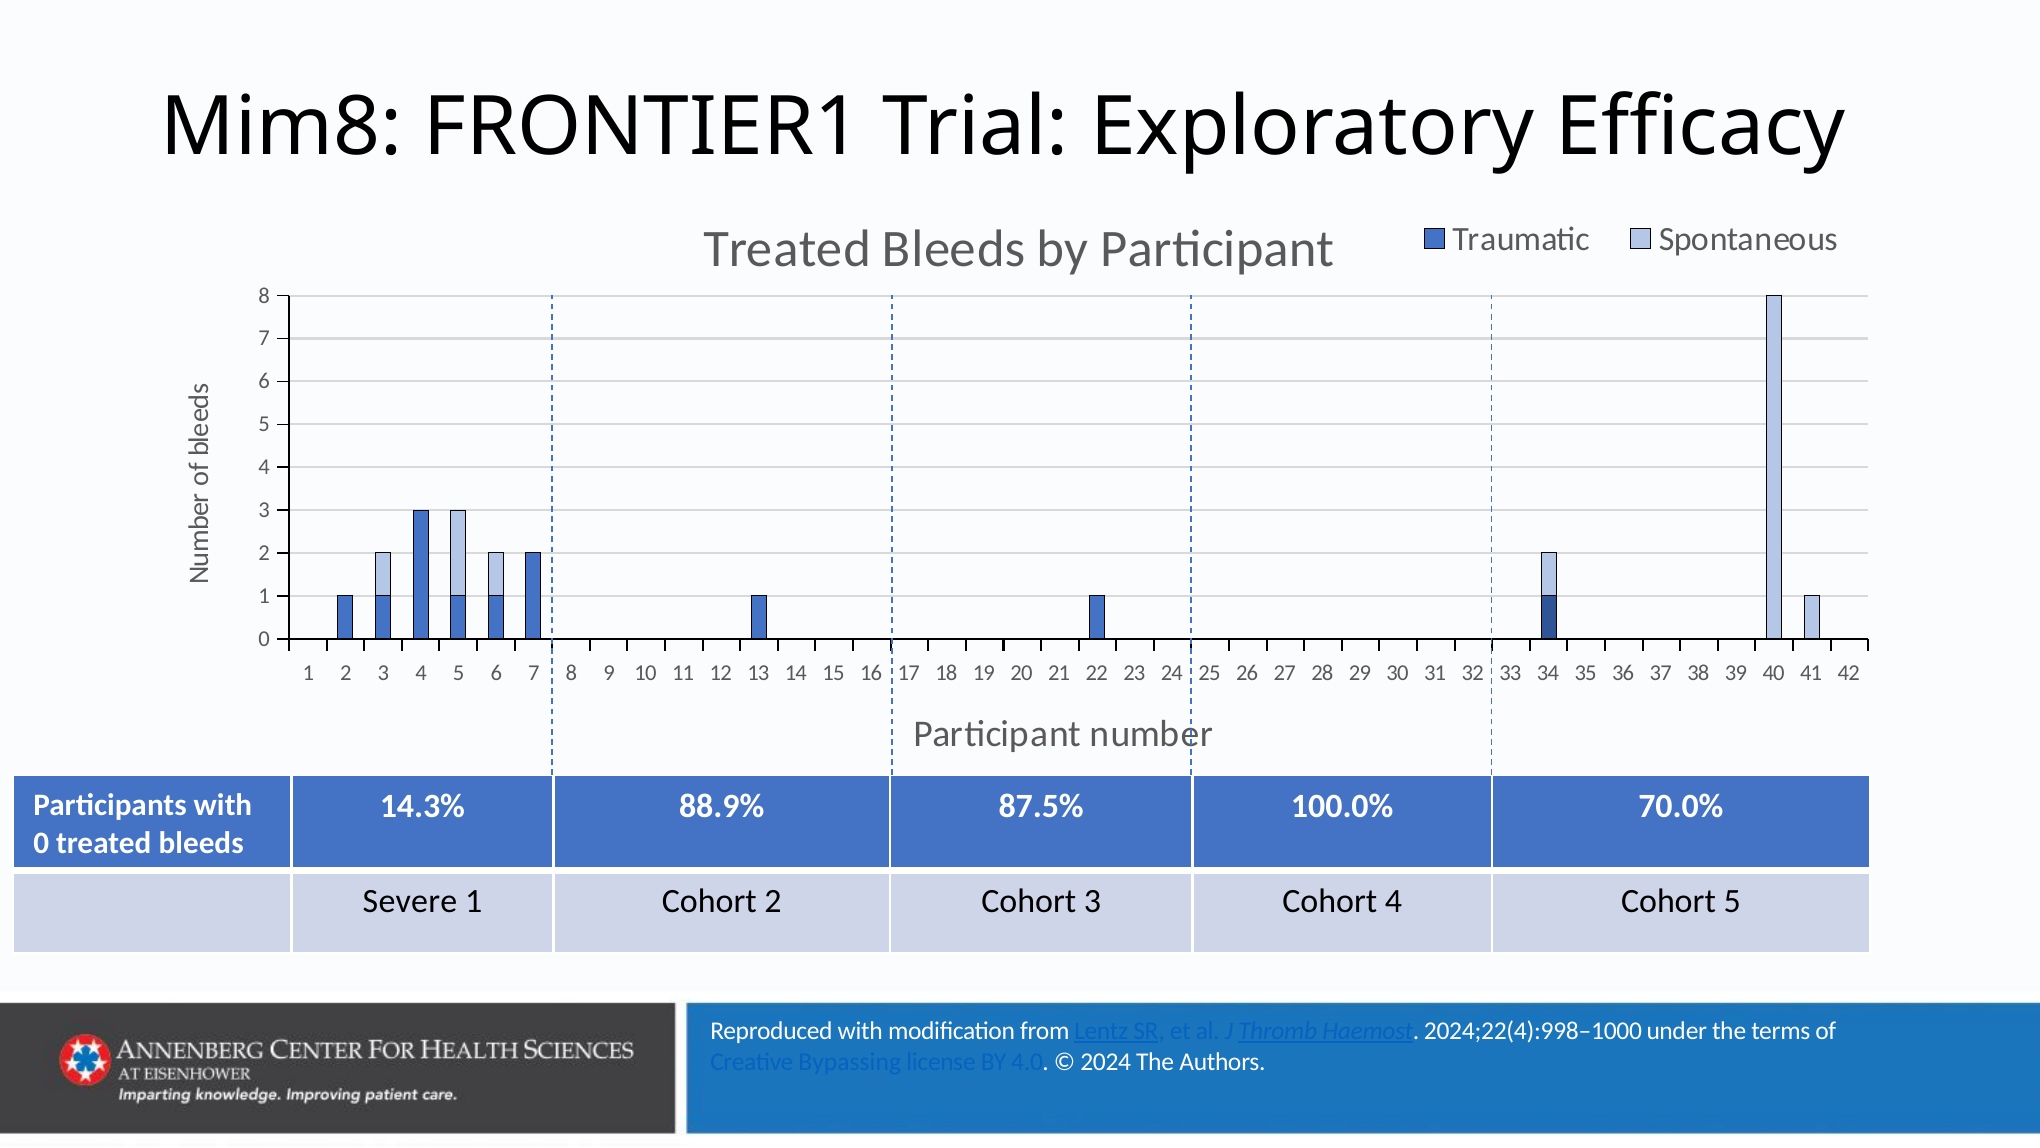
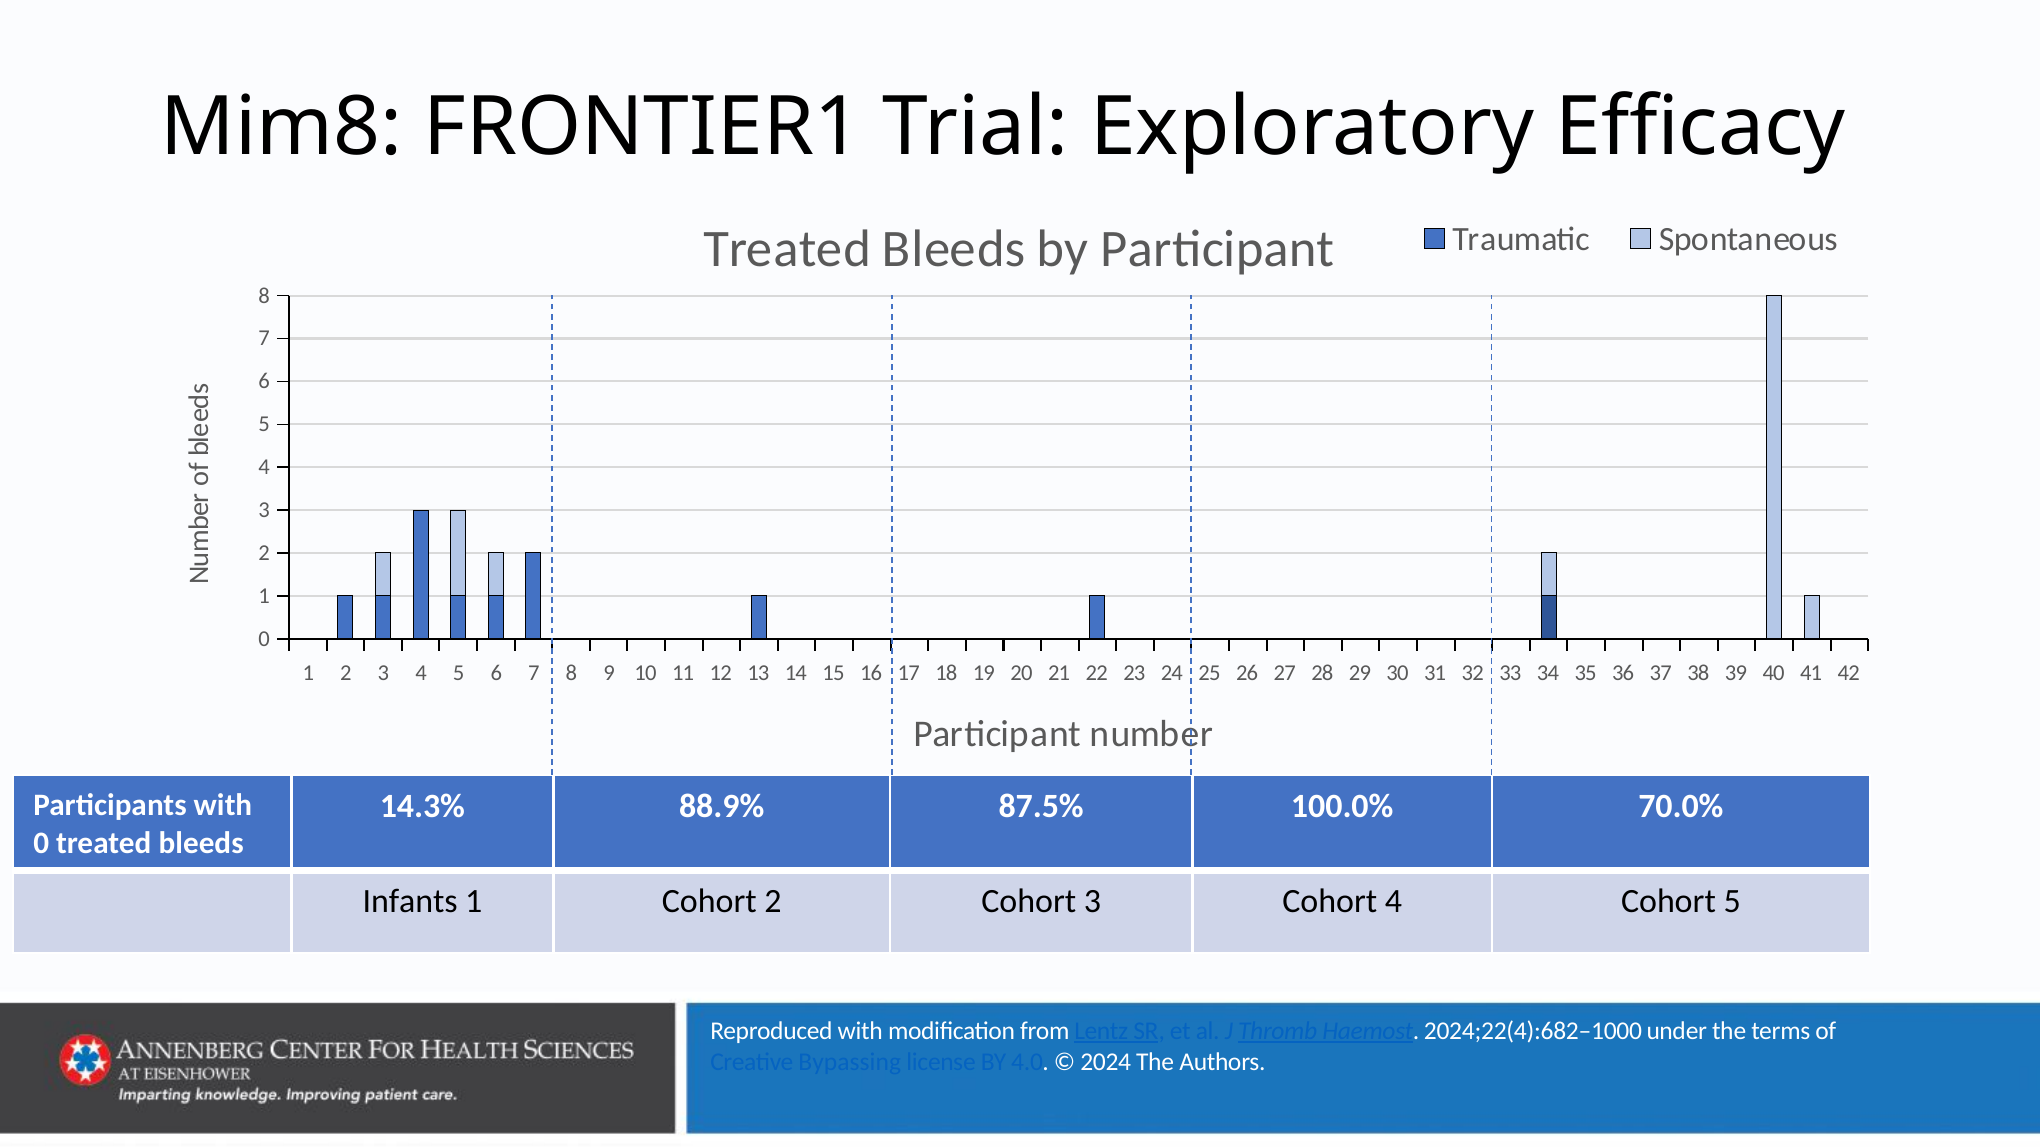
Severe: Severe -> Infants
2024;22(4):998–1000: 2024;22(4):998–1000 -> 2024;22(4):682–1000
